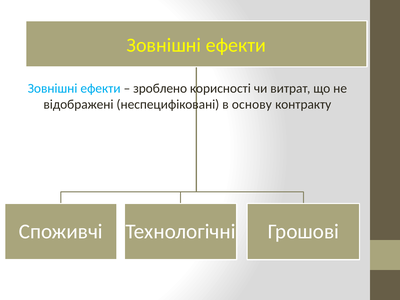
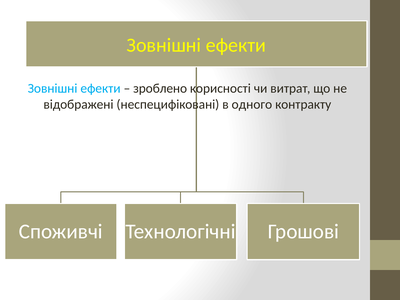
основу: основу -> одного
